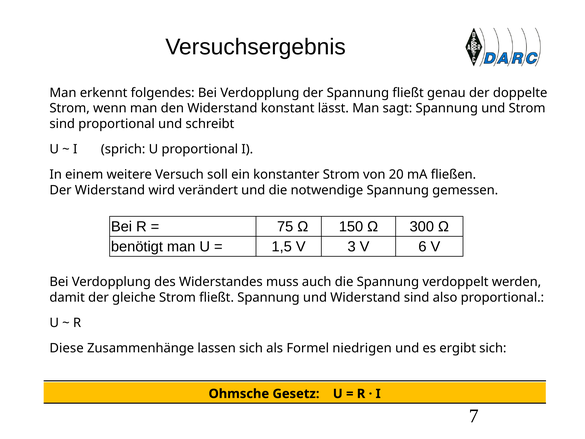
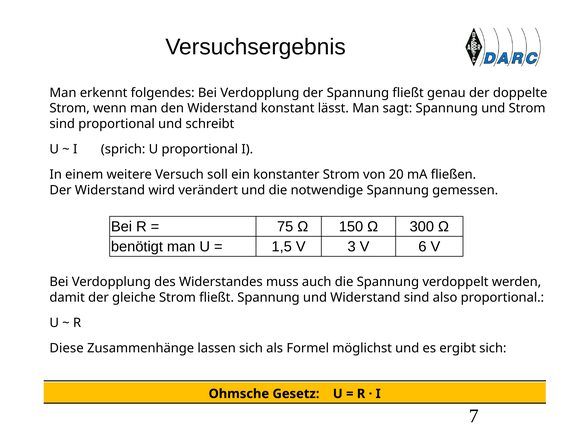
niedrigen: niedrigen -> möglichst
